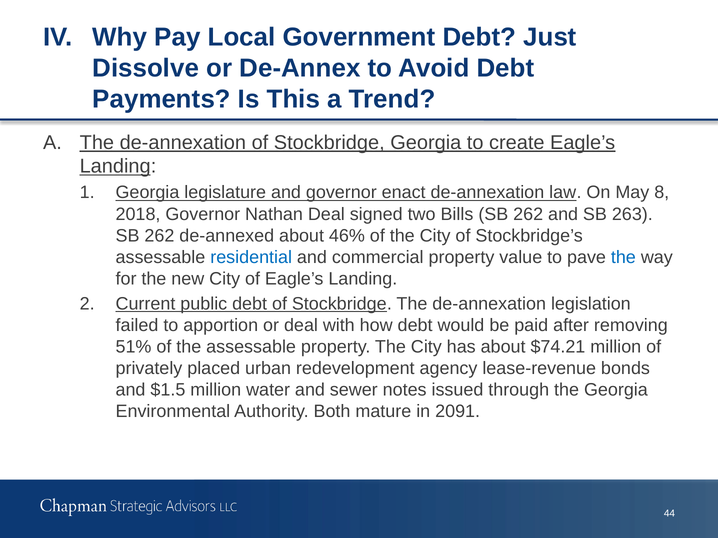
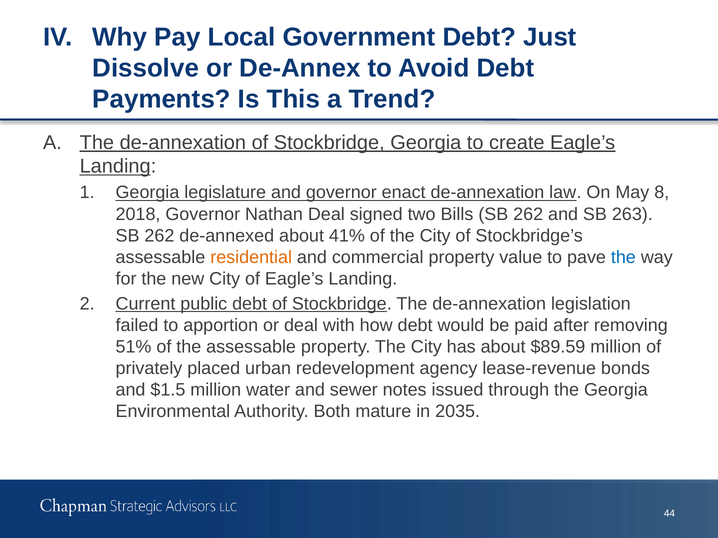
46%: 46% -> 41%
residential colour: blue -> orange
$74.21: $74.21 -> $89.59
2091: 2091 -> 2035
